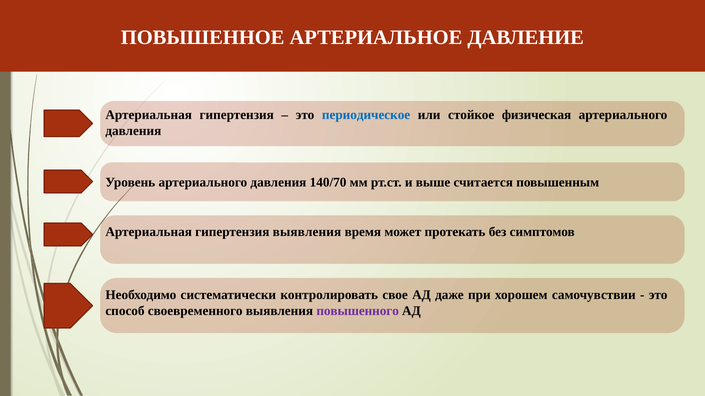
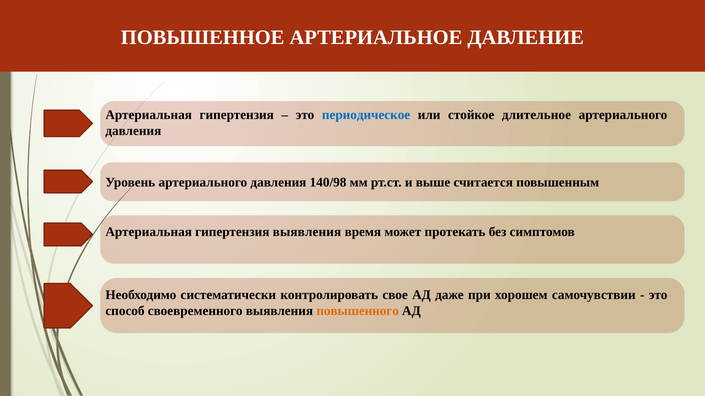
физическая: физическая -> длительное
140/70: 140/70 -> 140/98
повышенного colour: purple -> orange
